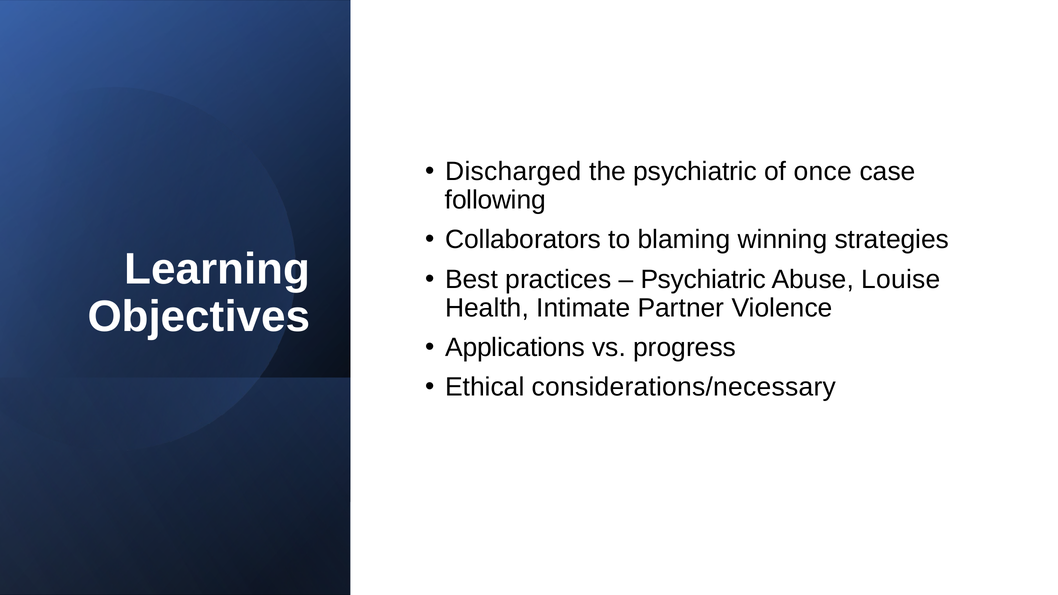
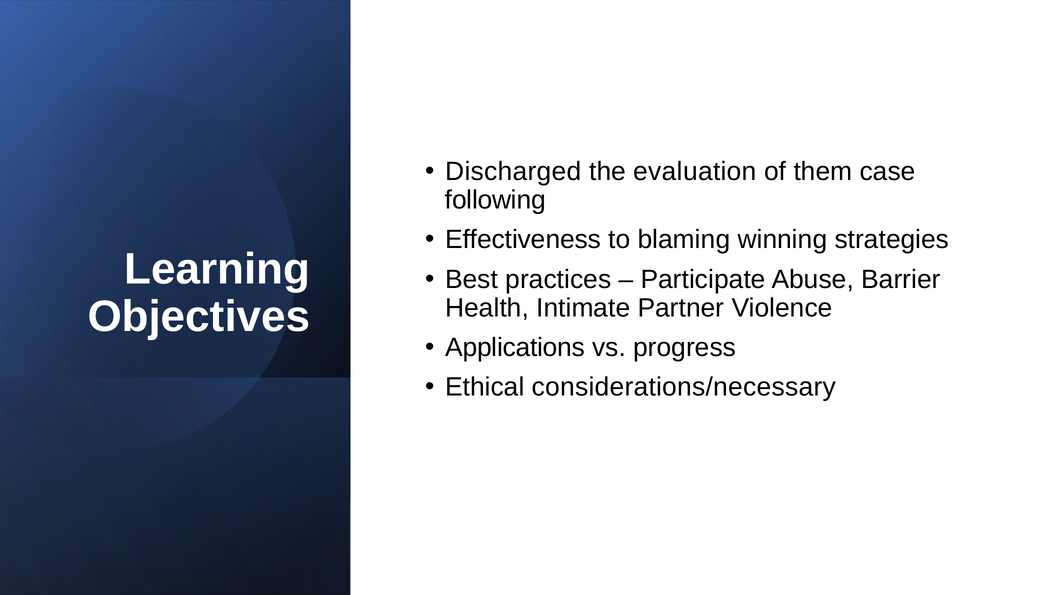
the psychiatric: psychiatric -> evaluation
once: once -> them
Collaborators: Collaborators -> Effectiveness
Psychiatric at (703, 279): Psychiatric -> Participate
Louise: Louise -> Barrier
